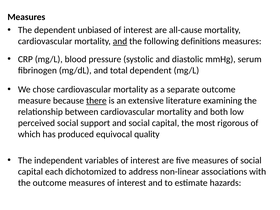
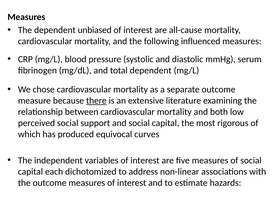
and at (120, 41) underline: present -> none
definitions: definitions -> influenced
quality: quality -> curves
